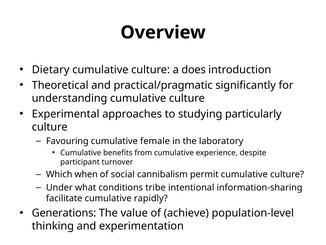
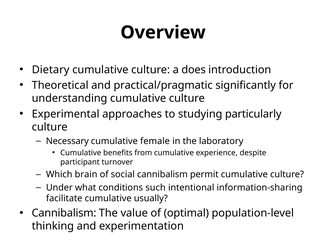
Favouring: Favouring -> Necessary
when: when -> brain
tribe: tribe -> such
rapidly: rapidly -> usually
Generations at (64, 213): Generations -> Cannibalism
achieve: achieve -> optimal
